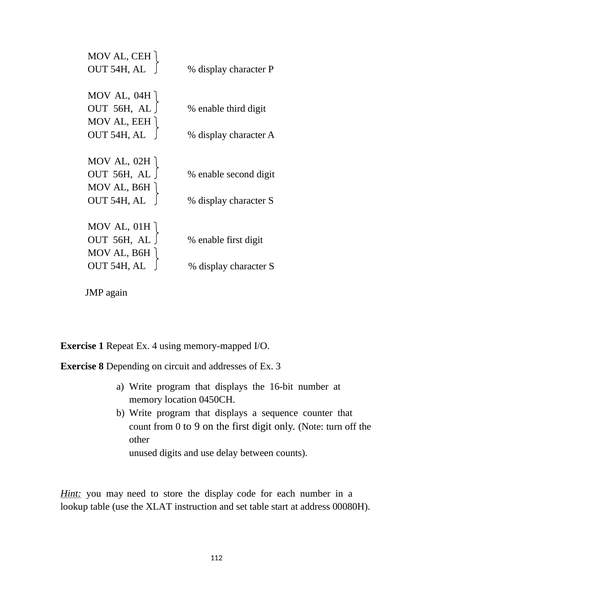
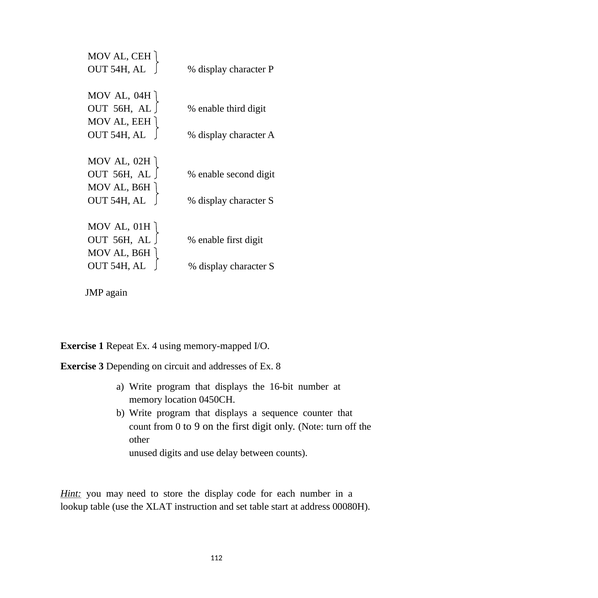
8: 8 -> 3
3: 3 -> 8
